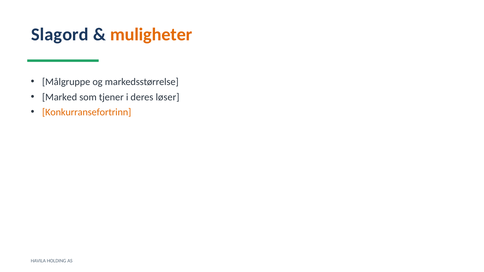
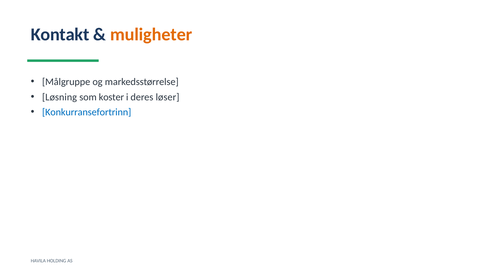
Slagord: Slagord -> Kontakt
Marked: Marked -> Løsning
tjener: tjener -> koster
Konkurransefortrinn colour: orange -> blue
